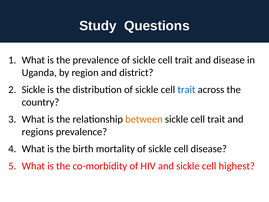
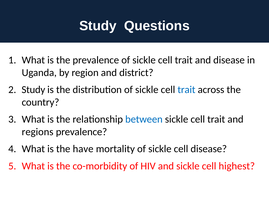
Sickle at (33, 90): Sickle -> Study
between colour: orange -> blue
birth: birth -> have
